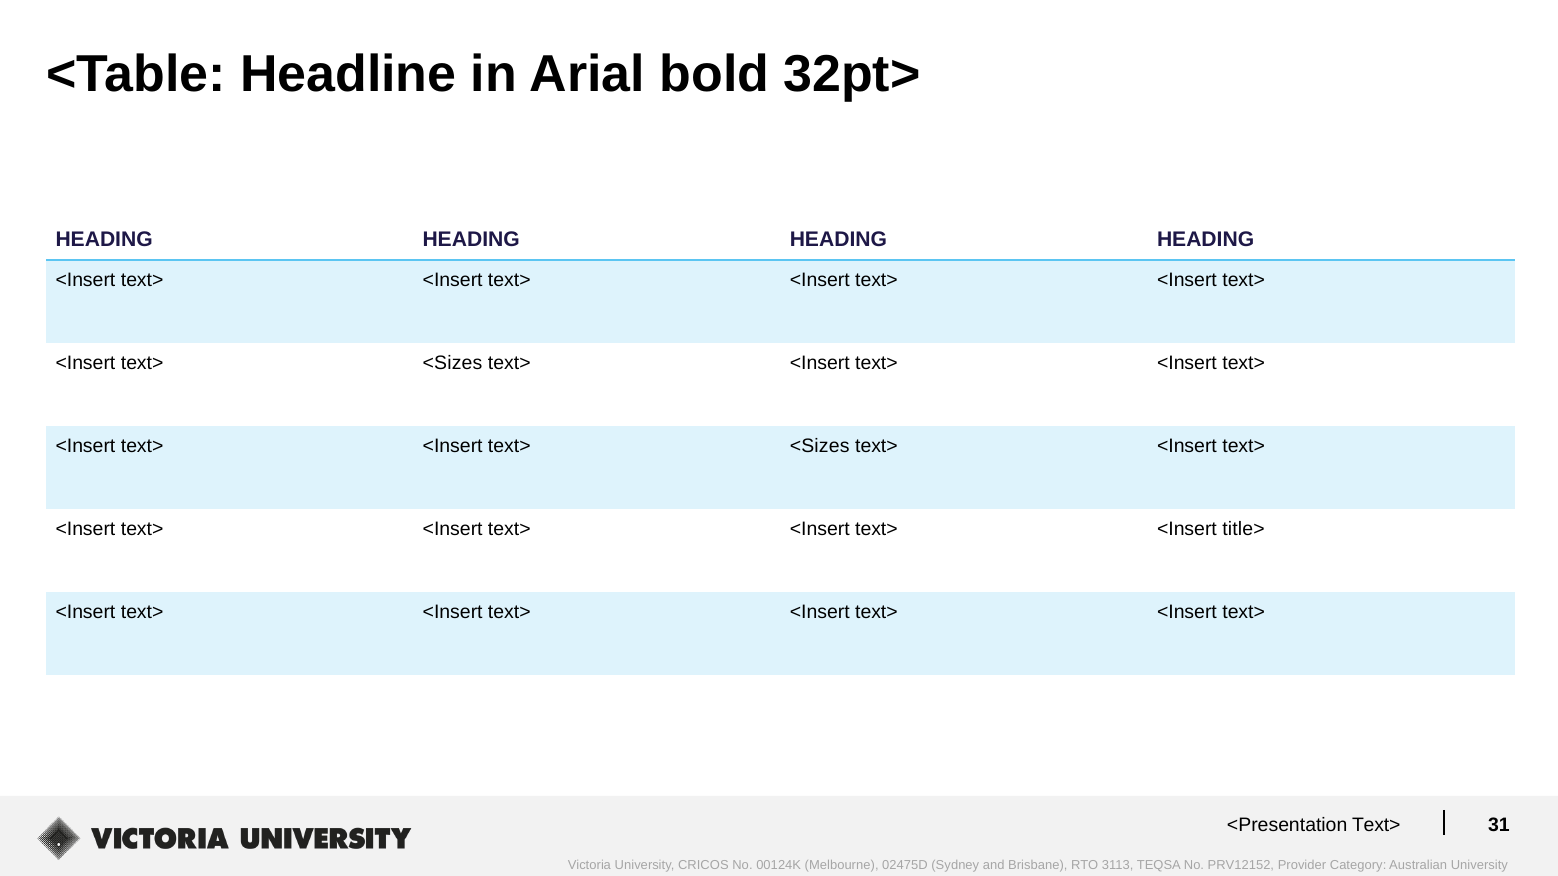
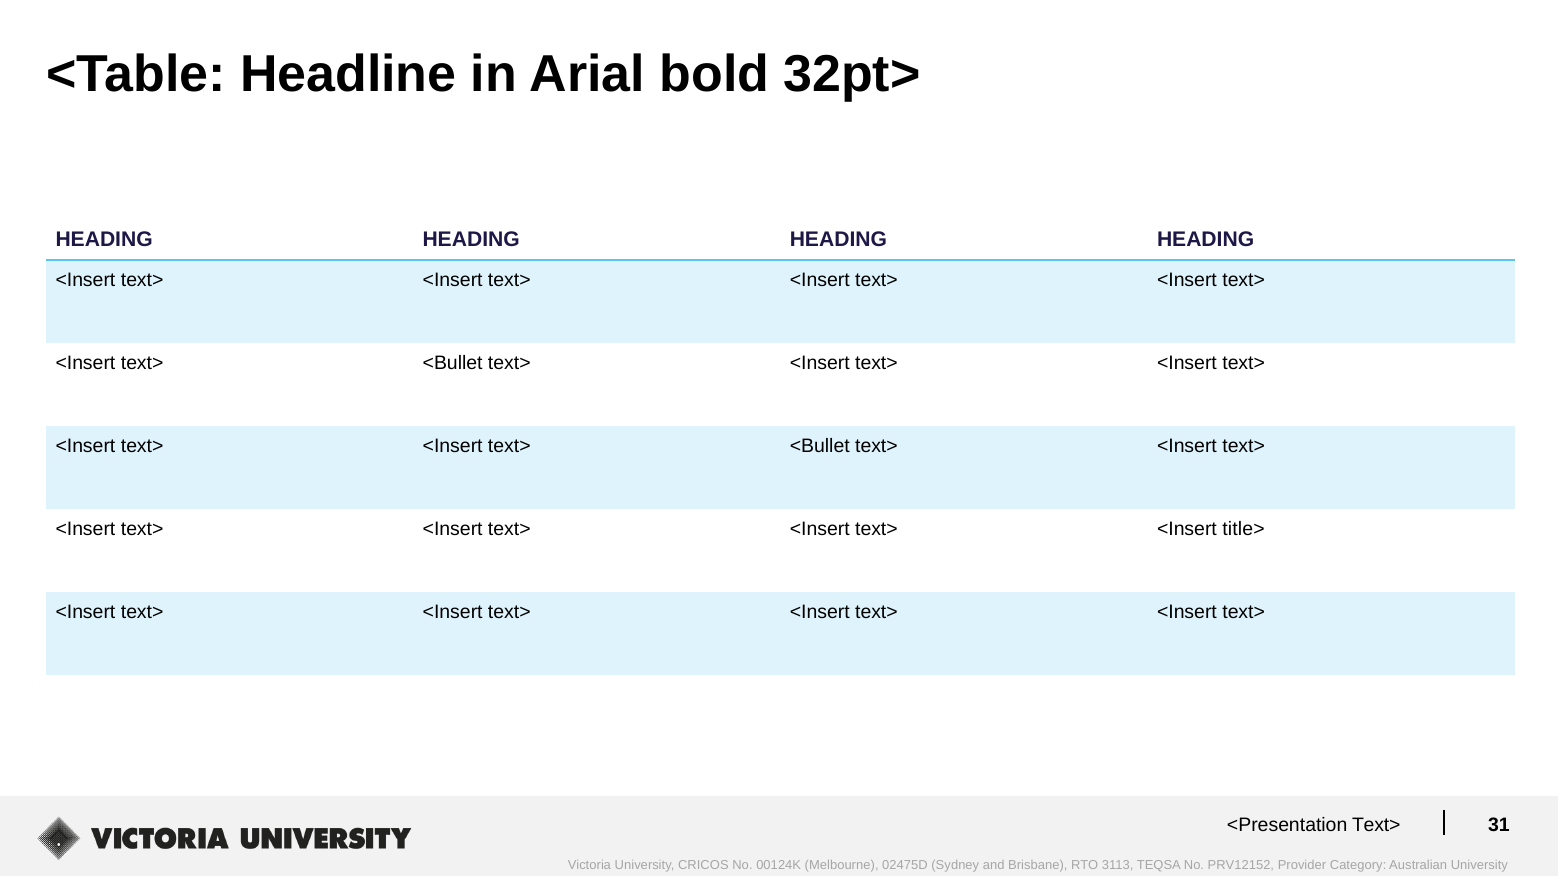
<Sizes at (453, 363): <Sizes -> <Bullet
<Sizes at (820, 446): <Sizes -> <Bullet
